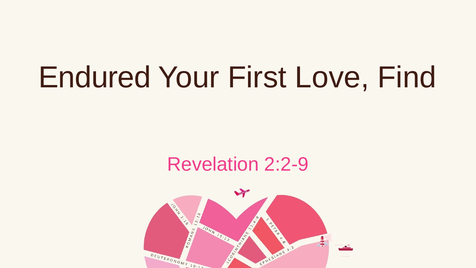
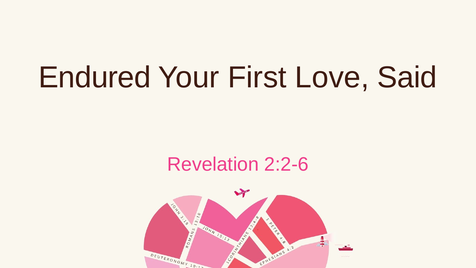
Find: Find -> Said
2:2-9: 2:2-9 -> 2:2-6
